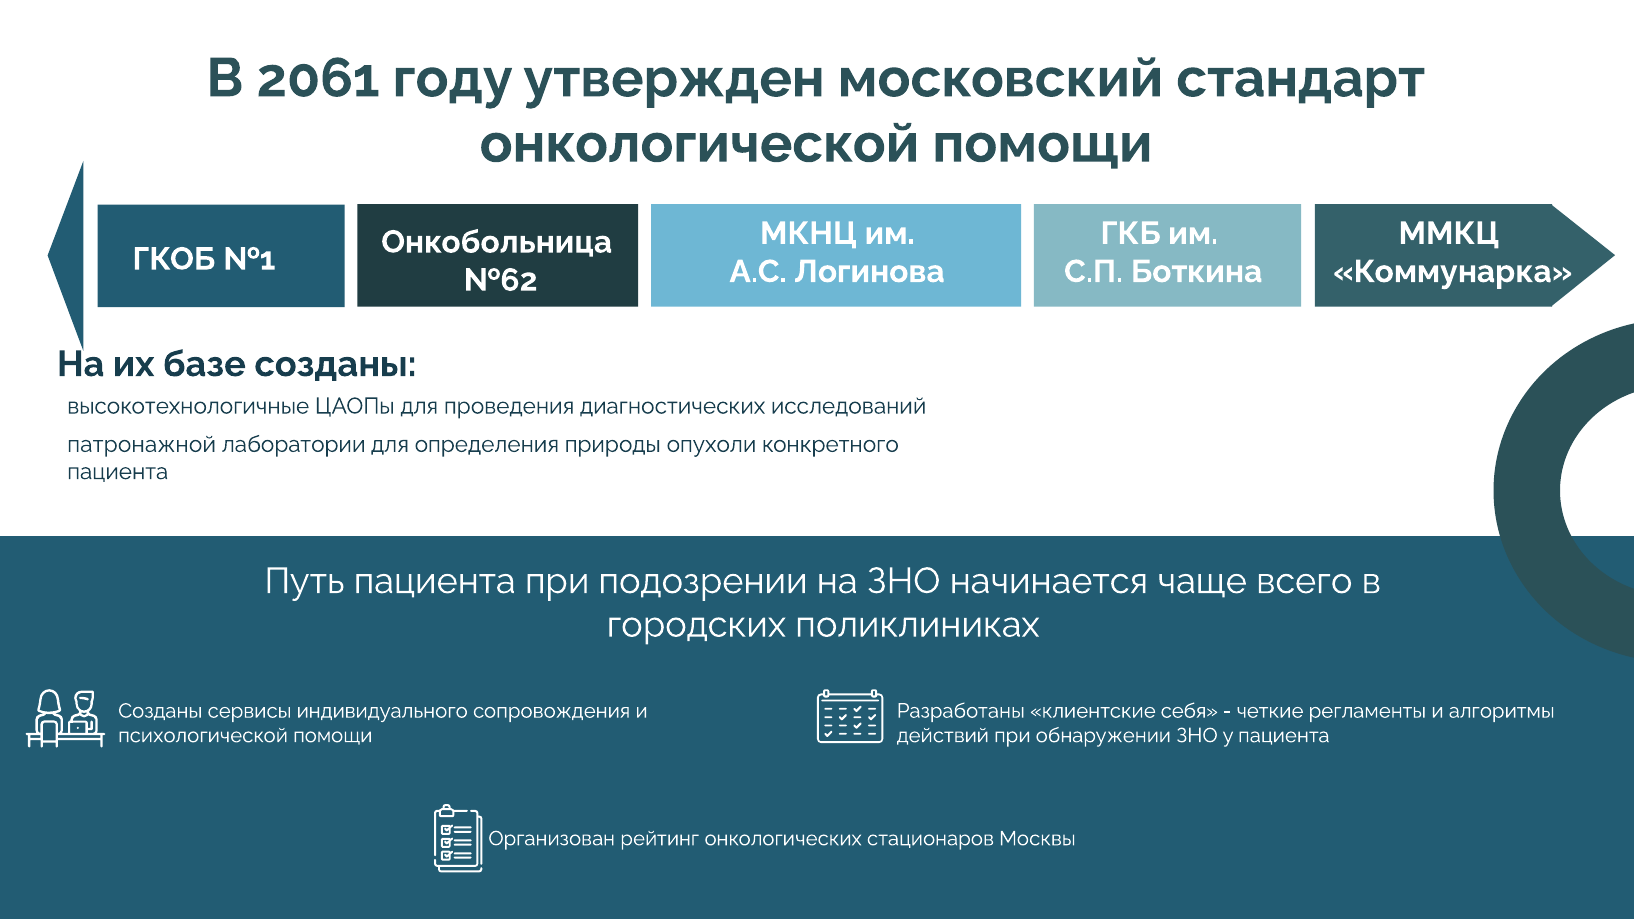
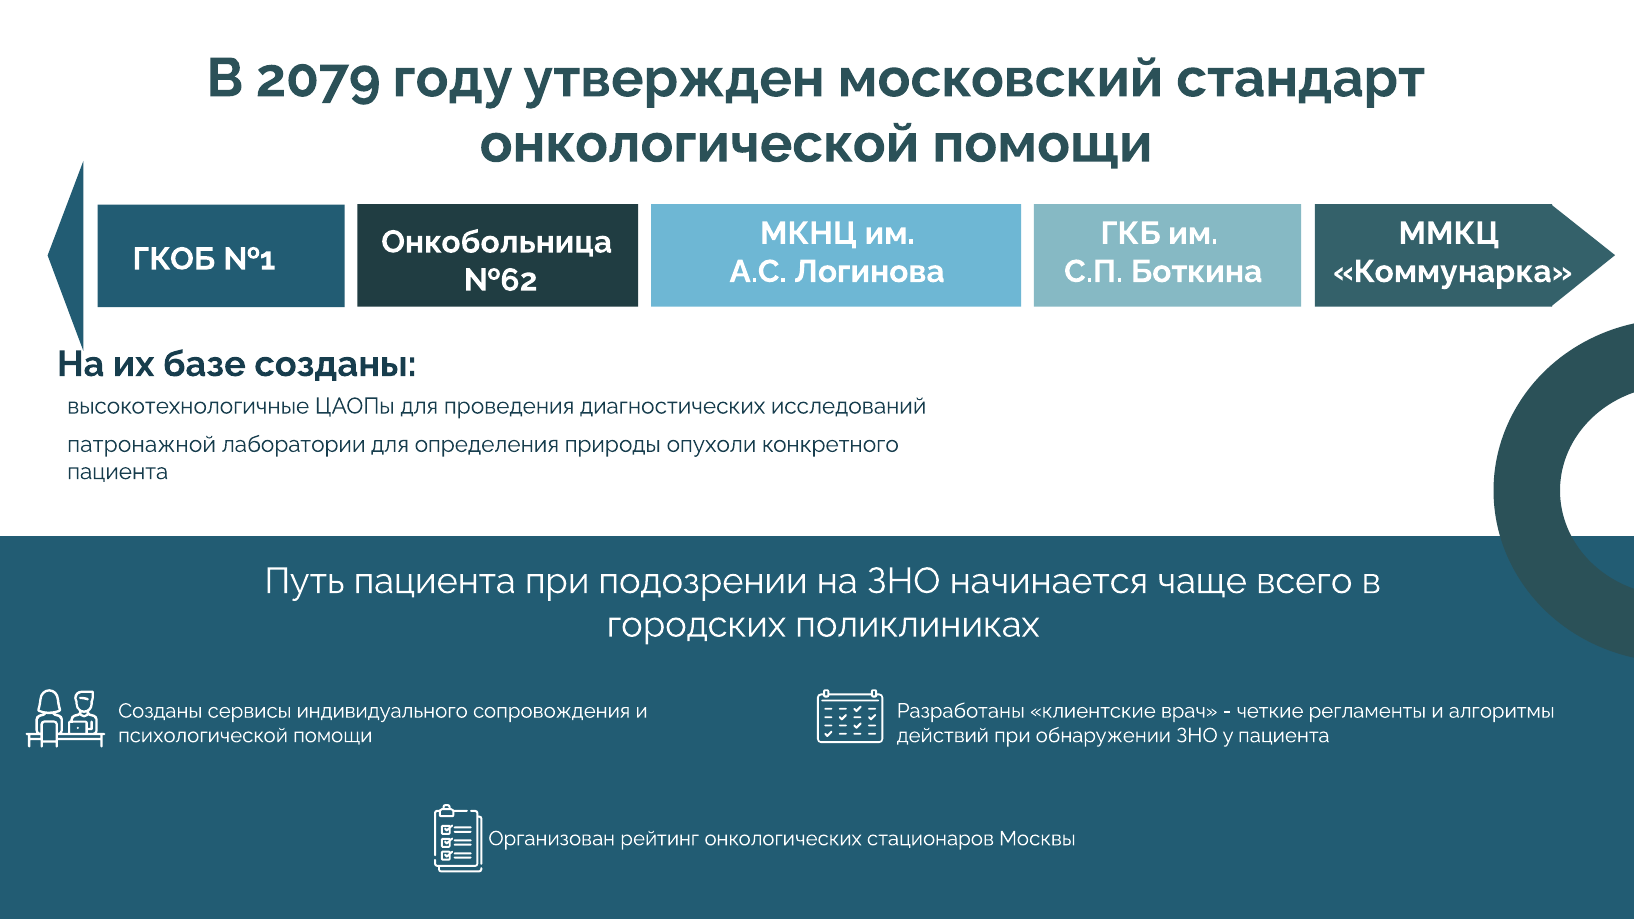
2061: 2061 -> 2079
себя: себя -> врач
